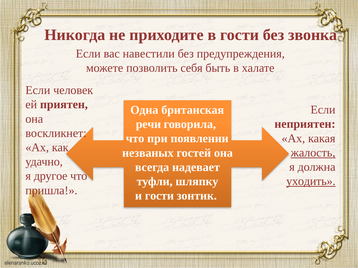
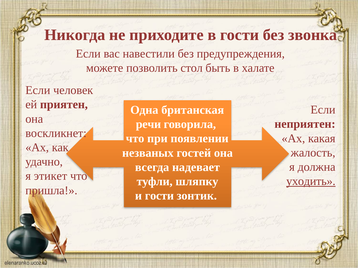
себя: себя -> стол
жалость underline: present -> none
другое: другое -> этикет
